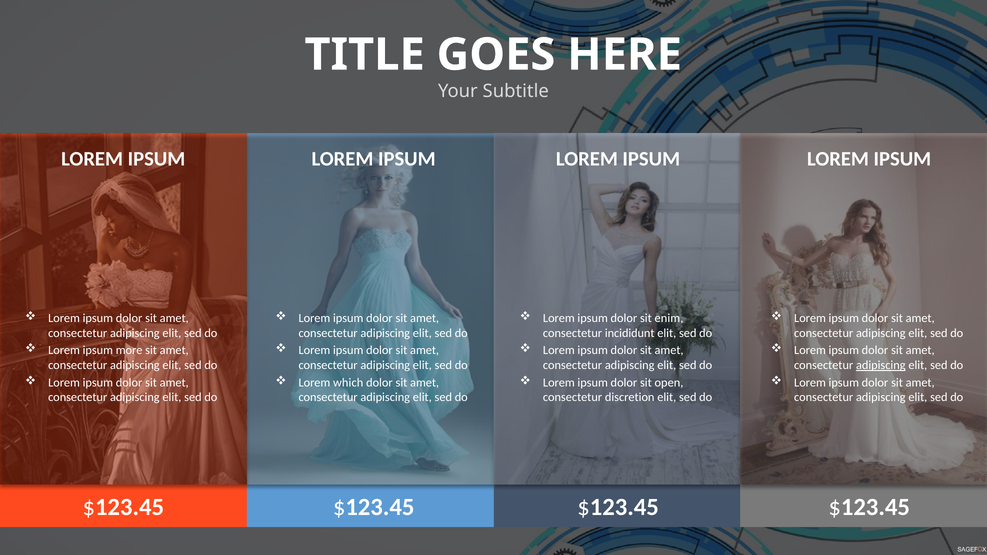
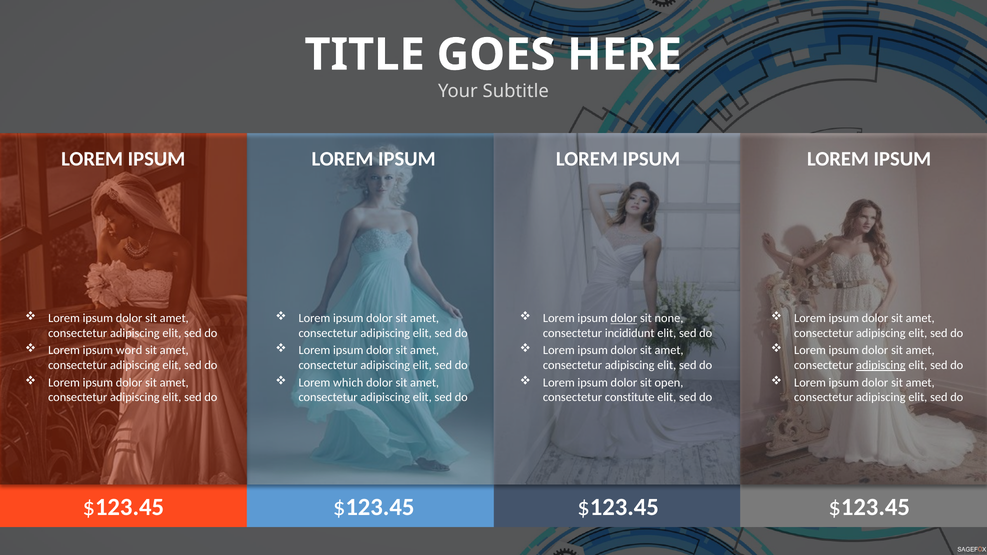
dolor at (624, 318) underline: none -> present
enim: enim -> none
more: more -> word
discretion: discretion -> constitute
